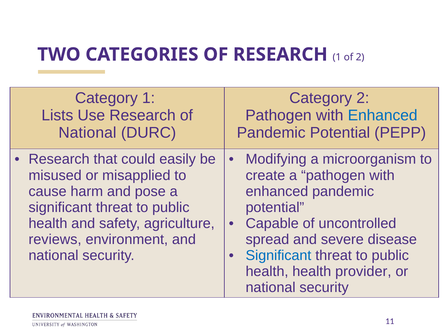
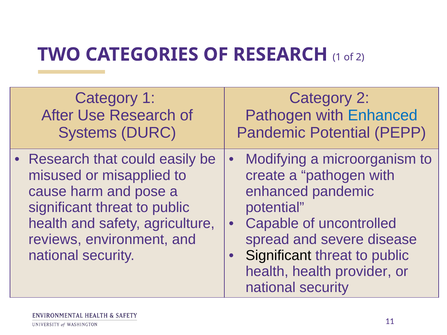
Lists: Lists -> After
National at (87, 133): National -> Systems
Significant at (278, 256) colour: blue -> black
